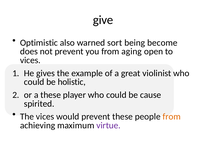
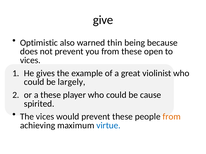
sort: sort -> thin
become: become -> because
from aging: aging -> these
holistic: holistic -> largely
virtue colour: purple -> blue
